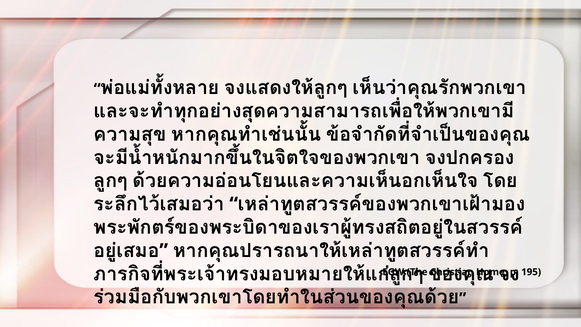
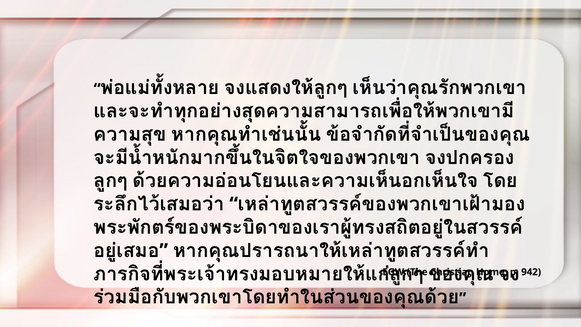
195: 195 -> 942
